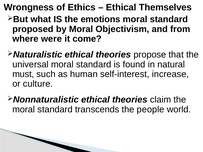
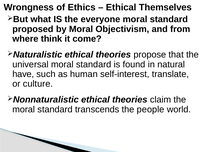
emotions: emotions -> everyone
were: were -> think
must: must -> have
increase: increase -> translate
